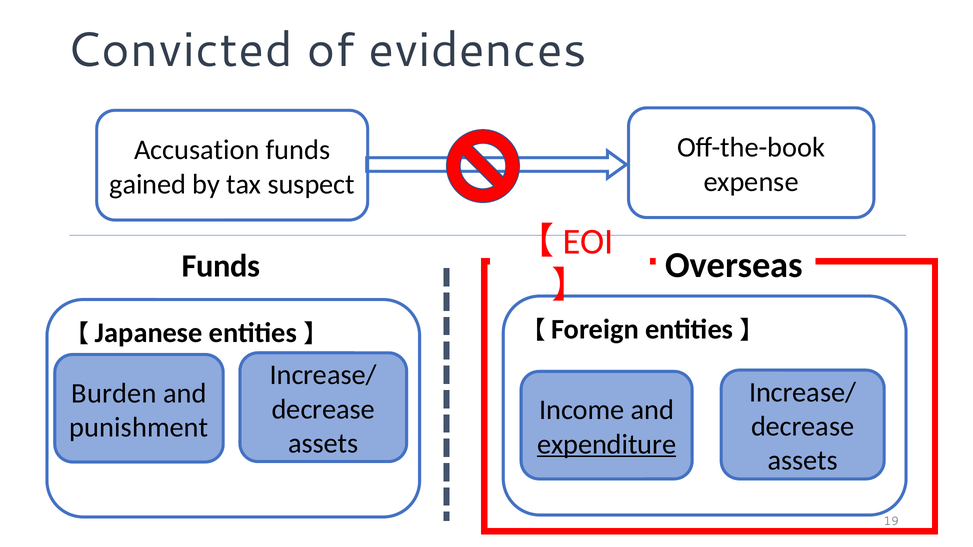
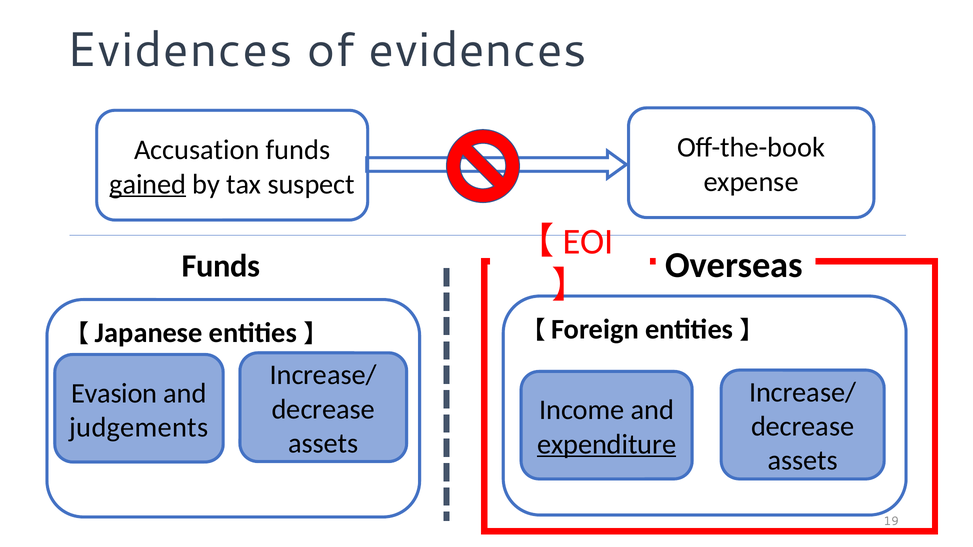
Convicted at (180, 50): Convicted -> Evidences
gained underline: none -> present
Burden: Burden -> Evasion
punishment: punishment -> judgements
